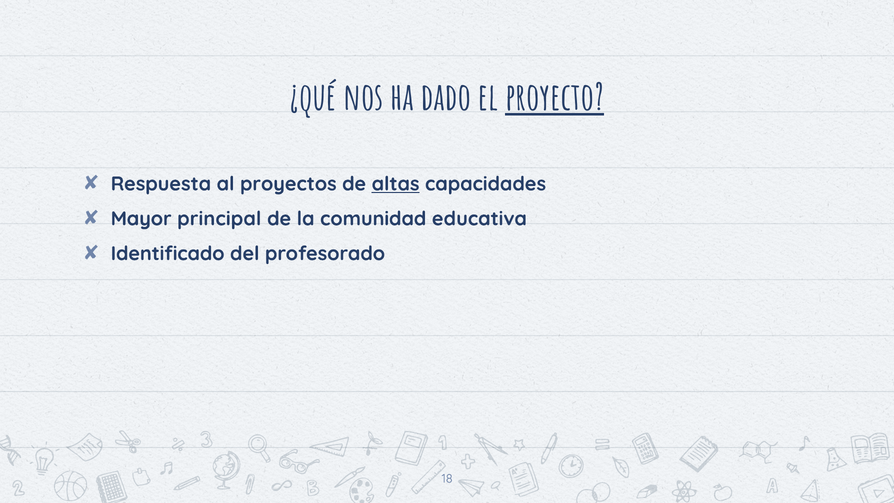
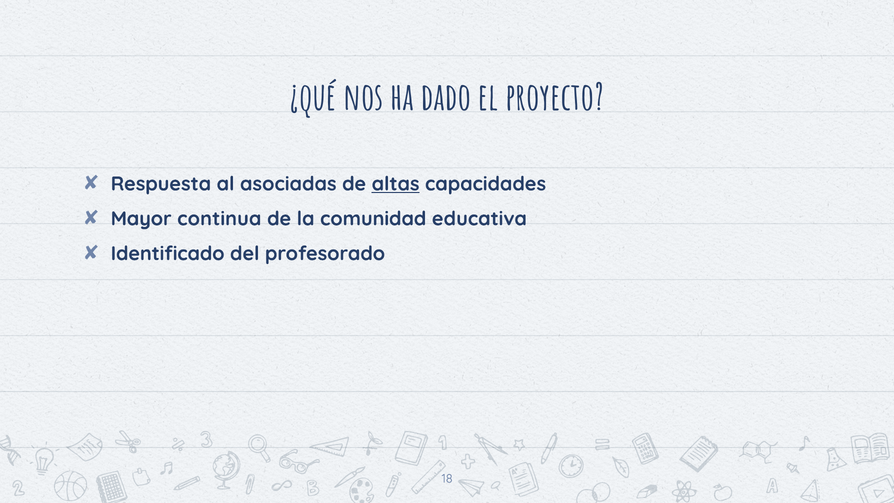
proyecto underline: present -> none
proyectos: proyectos -> asociadas
principal: principal -> continua
